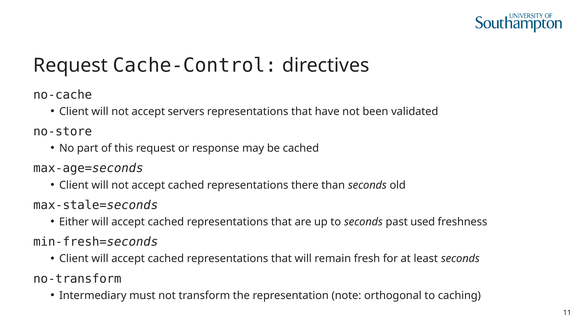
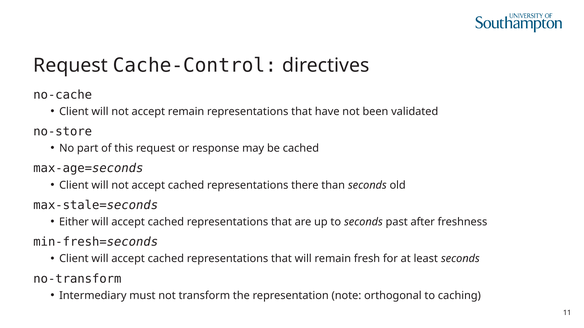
accept servers: servers -> remain
used: used -> after
